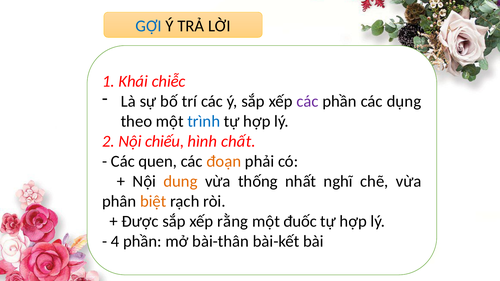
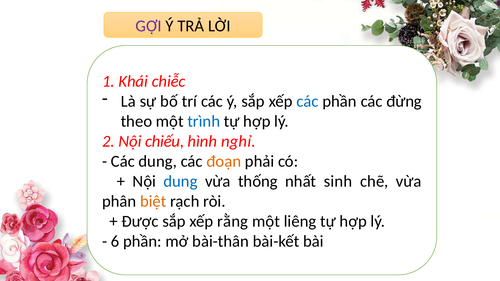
GỢI colour: blue -> purple
các at (308, 101) colour: purple -> blue
dụng: dụng -> đừng
chất: chất -> nghỉ
Các quen: quen -> dung
dung at (181, 181) colour: orange -> blue
nghĩ: nghĩ -> sinh
đuốc: đuốc -> liêng
4: 4 -> 6
